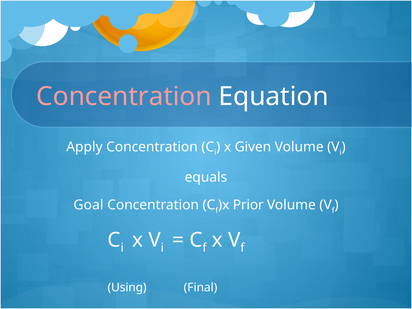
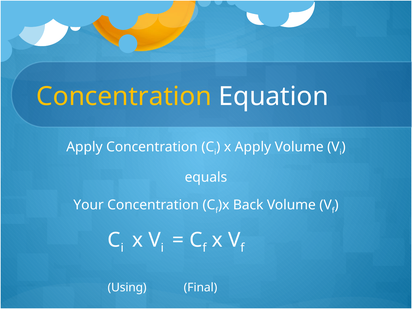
Concentration at (124, 96) colour: pink -> yellow
x Given: Given -> Apply
Goal: Goal -> Your
Prior: Prior -> Back
